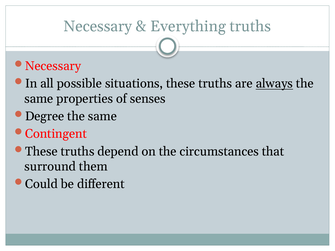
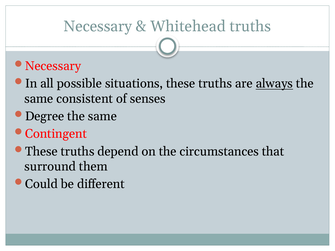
Everything: Everything -> Whitehead
properties: properties -> consistent
